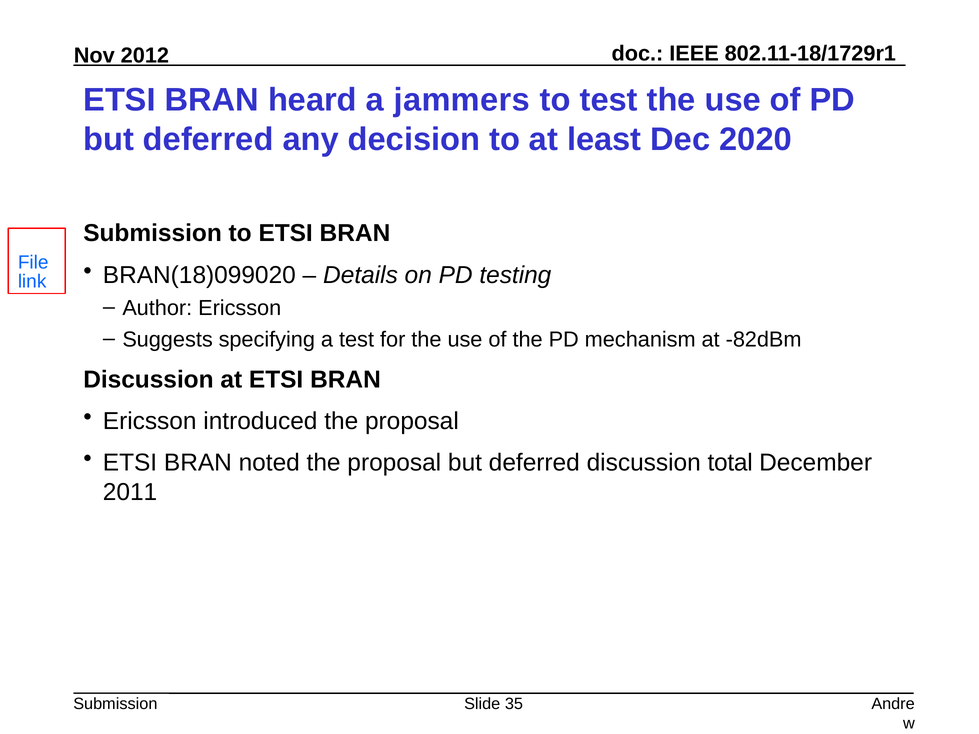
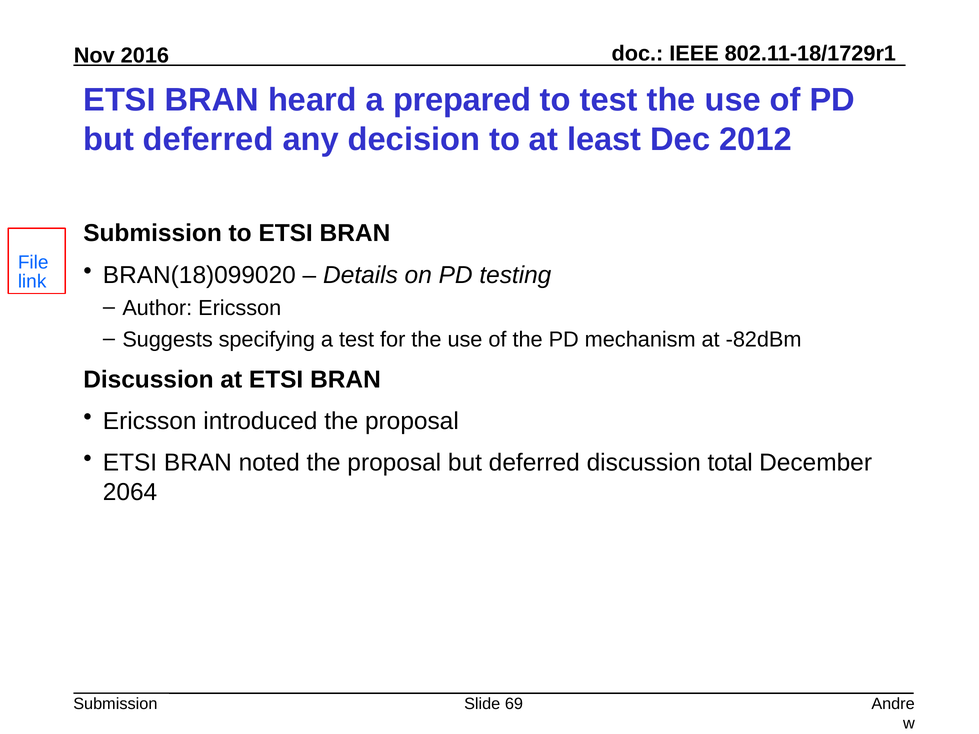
2012: 2012 -> 2016
jammers: jammers -> prepared
2020: 2020 -> 2012
2011: 2011 -> 2064
35: 35 -> 69
